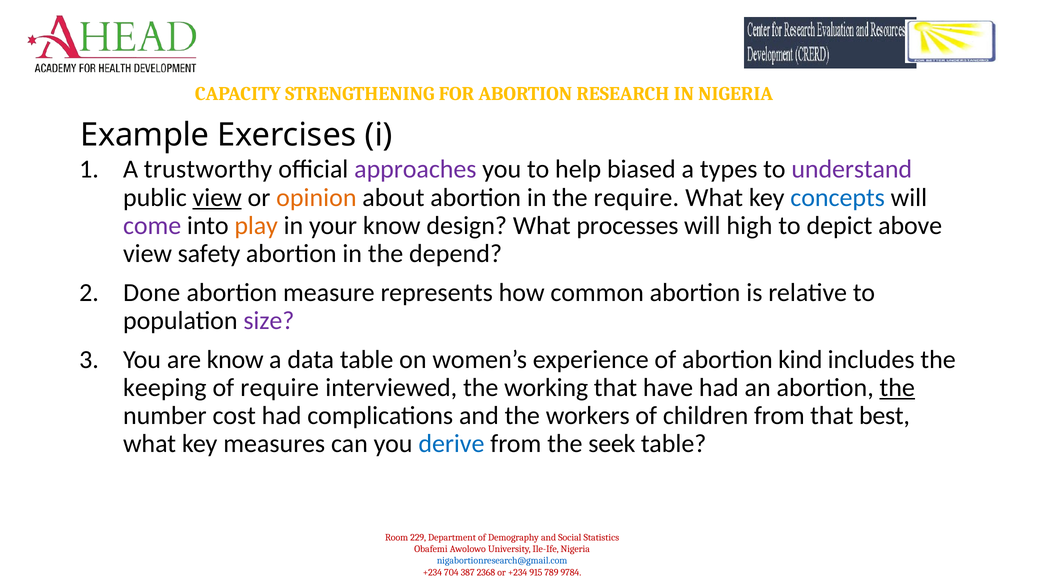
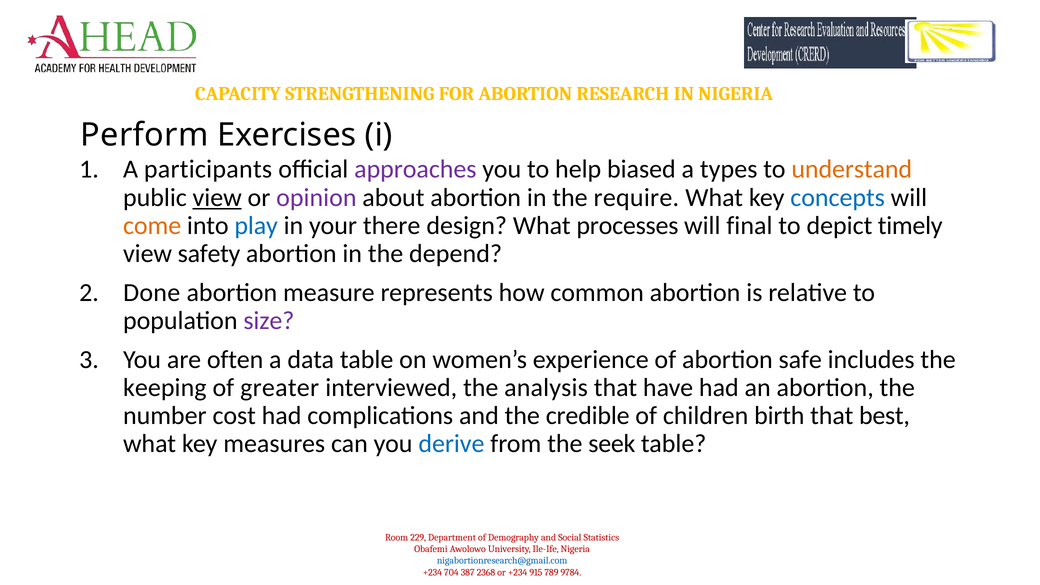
Example: Example -> Perform
trustworthy: trustworthy -> participants
understand colour: purple -> orange
opinion colour: orange -> purple
come colour: purple -> orange
play colour: orange -> blue
your know: know -> there
high: high -> final
above: above -> timely
are know: know -> often
kind: kind -> safe
of require: require -> greater
working: working -> analysis
the at (897, 388) underline: present -> none
workers: workers -> credible
children from: from -> birth
